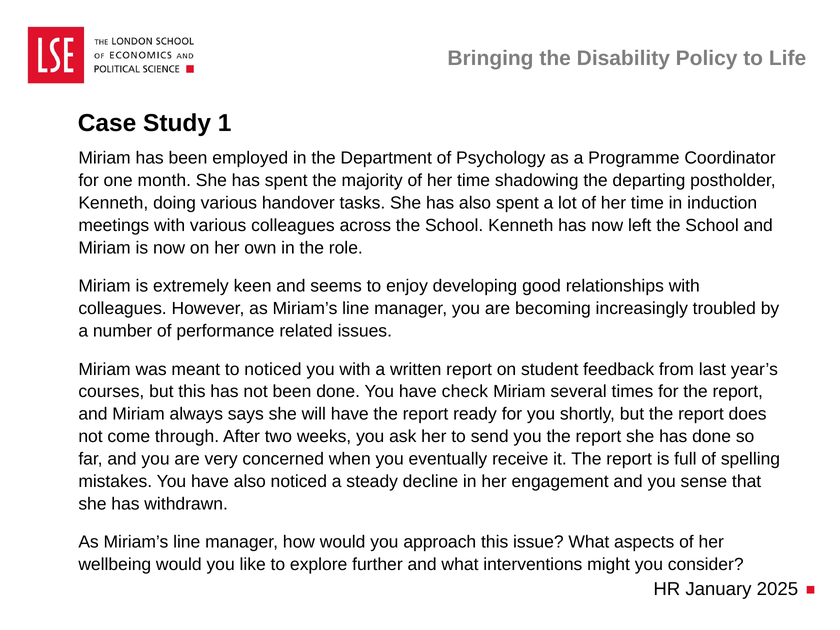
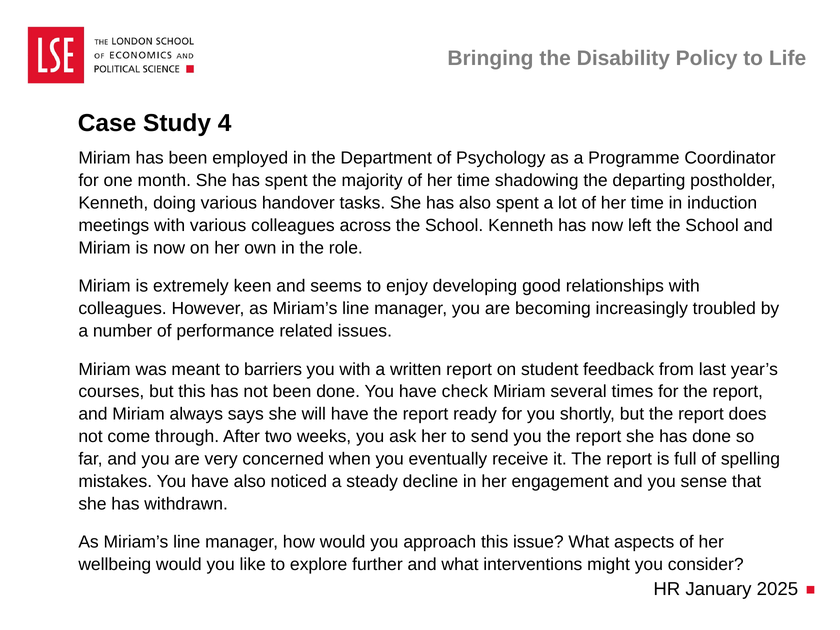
1: 1 -> 4
to noticed: noticed -> barriers
